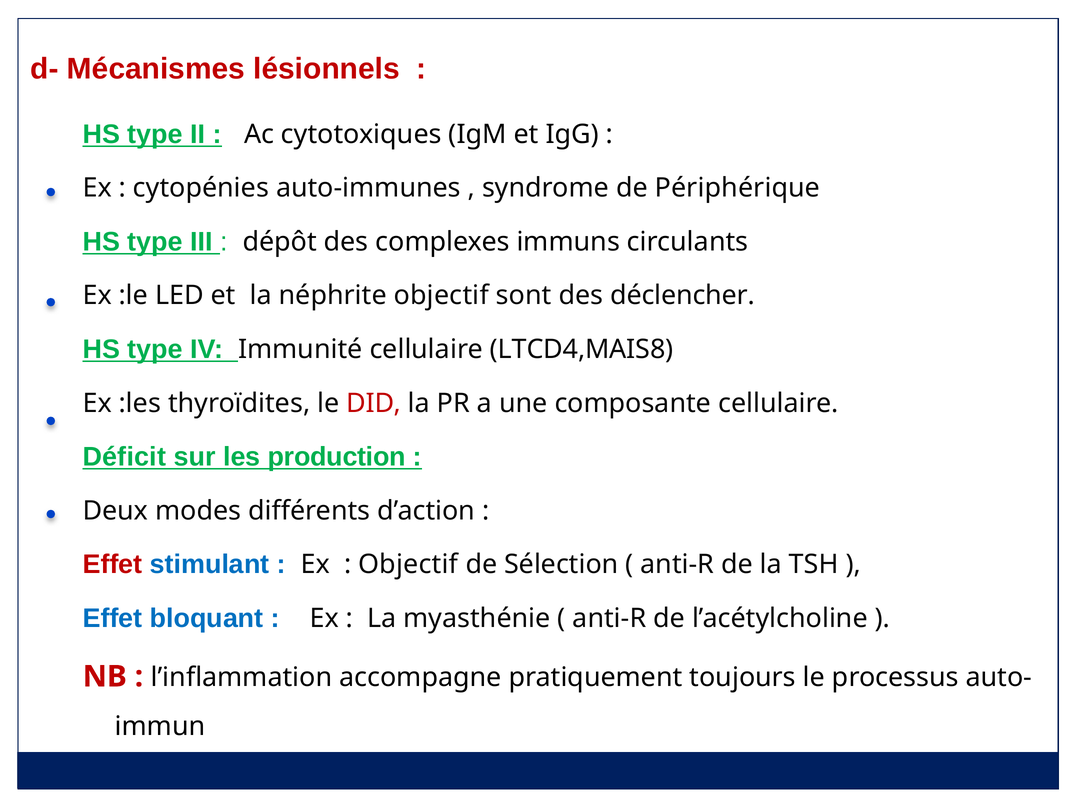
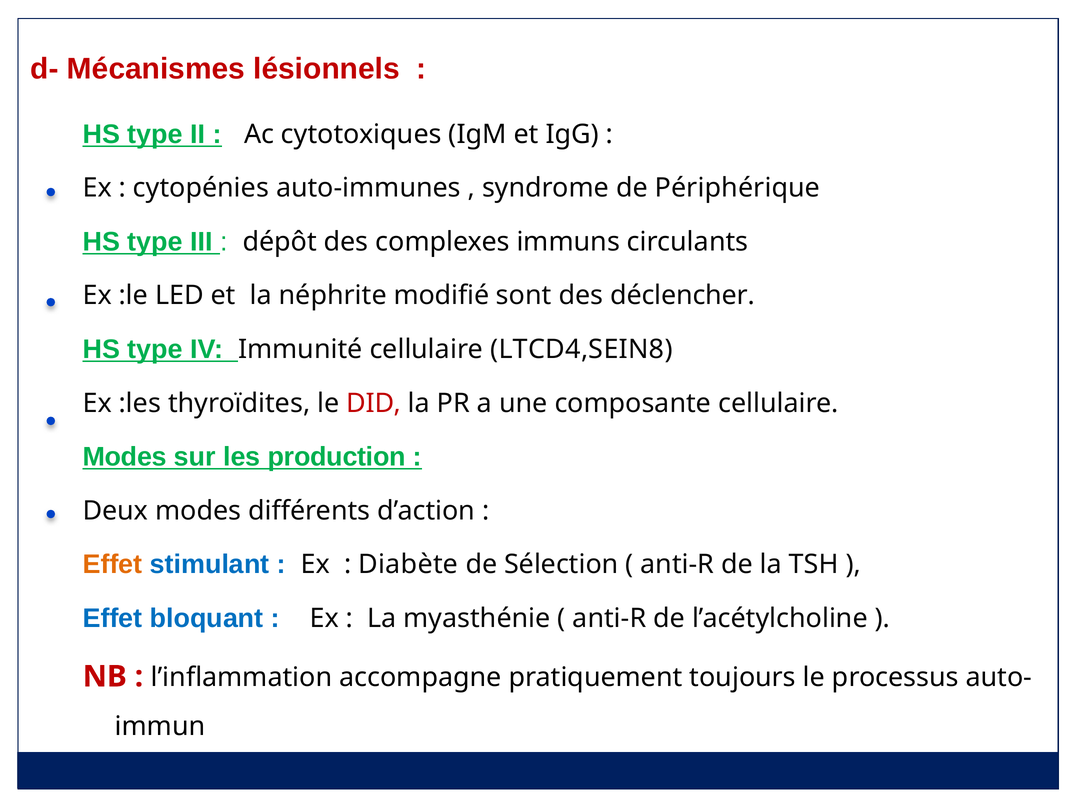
néphrite objectif: objectif -> modifié
LTCD4,MAIS8: LTCD4,MAIS8 -> LTCD4,SEIN8
Déficit at (124, 457): Déficit -> Modes
Effet at (113, 565) colour: red -> orange
Objectif at (408, 565): Objectif -> Diabète
